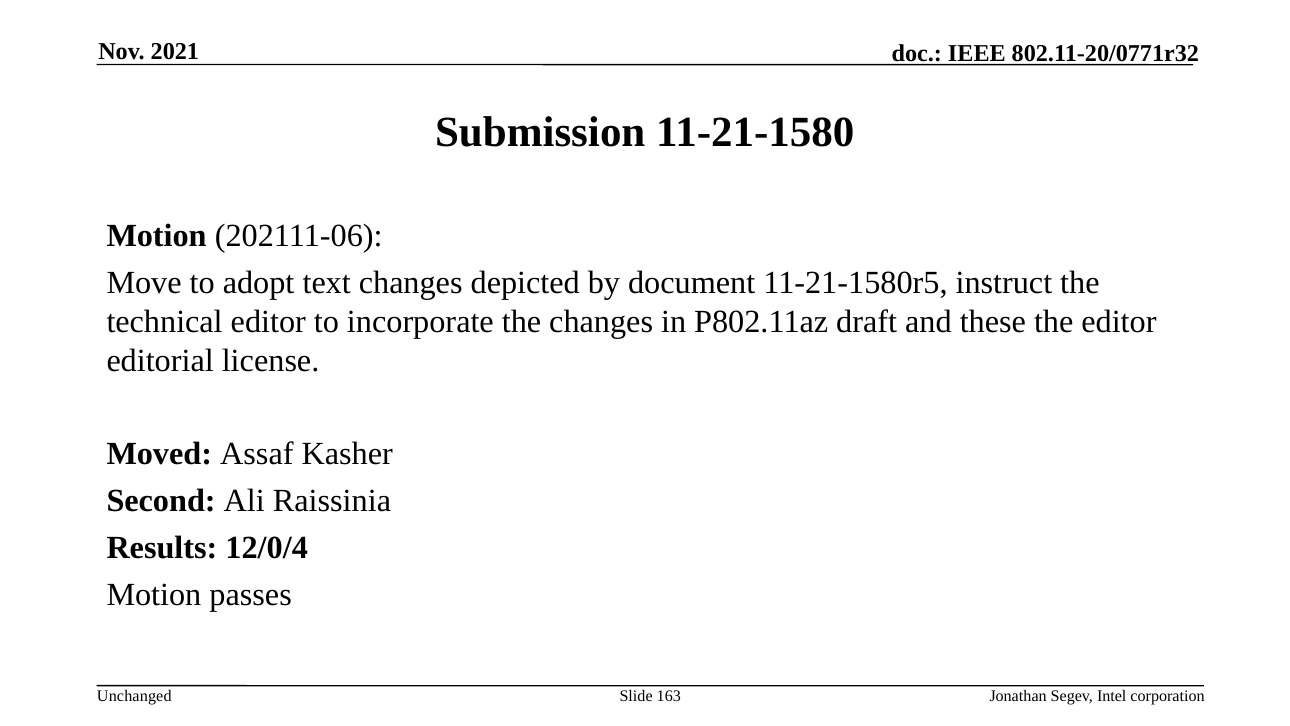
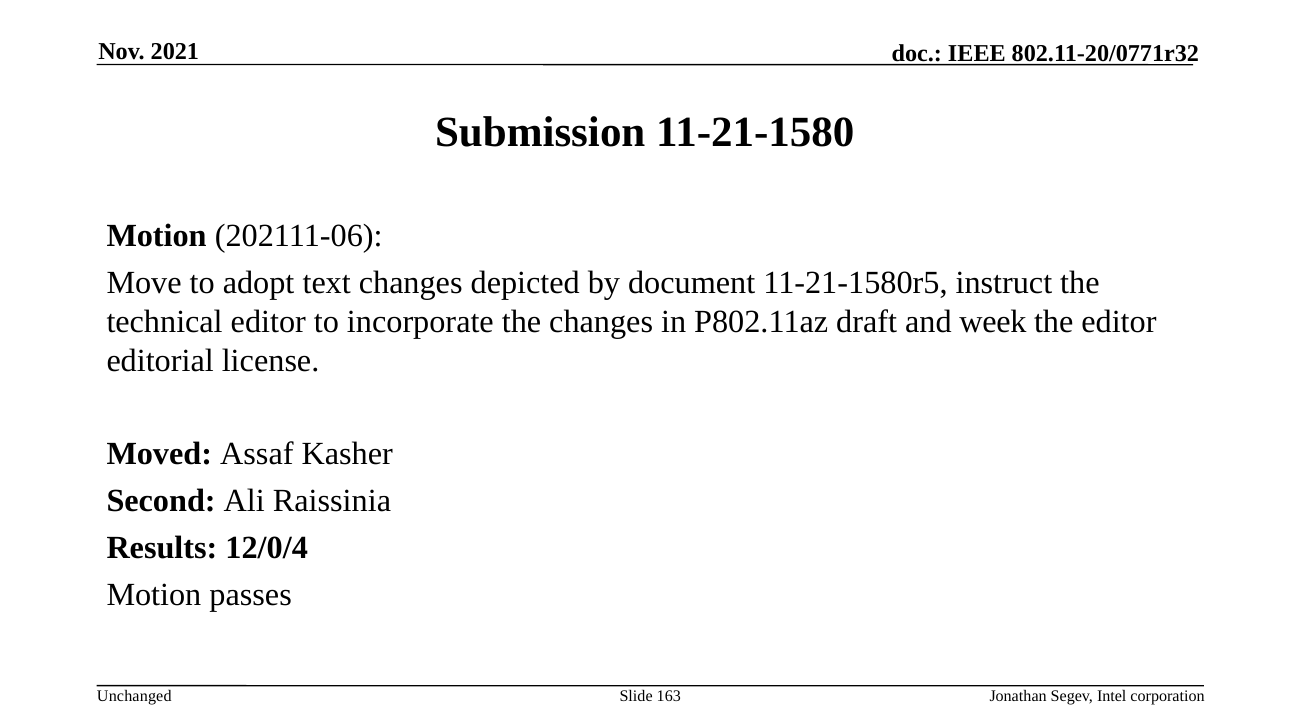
these: these -> week
